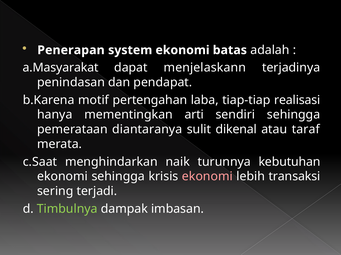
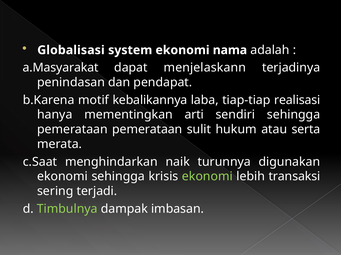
Penerapan: Penerapan -> Globalisasi
batas: batas -> nama
pertengahan: pertengahan -> kebalikannya
pemerataan diantaranya: diantaranya -> pemerataan
dikenal: dikenal -> hukum
taraf: taraf -> serta
kebutuhan: kebutuhan -> digunakan
ekonomi at (207, 177) colour: pink -> light green
